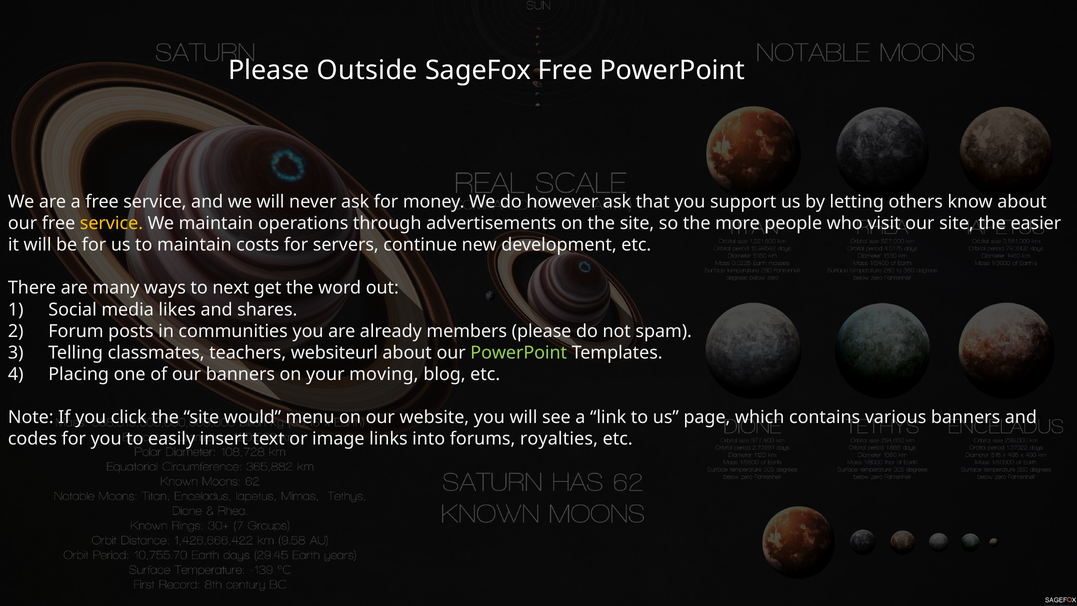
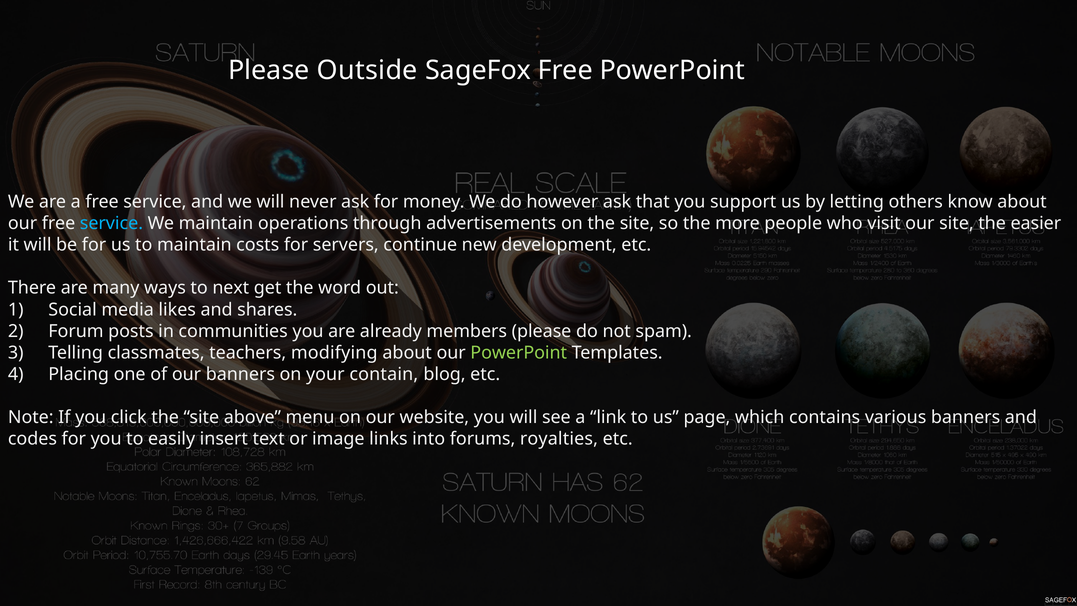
service at (111, 223) colour: yellow -> light blue
websiteurl: websiteurl -> modifying
moving: moving -> contain
would: would -> above
